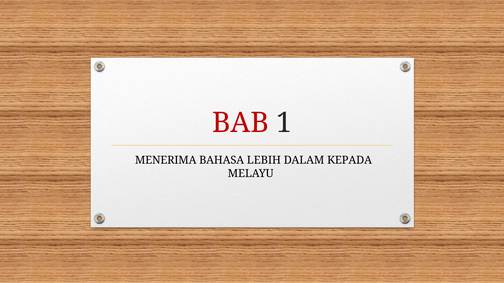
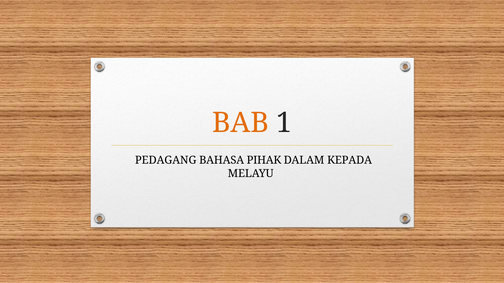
BAB colour: red -> orange
MENERIMA: MENERIMA -> PEDAGANG
LEBIH: LEBIH -> PIHAK
